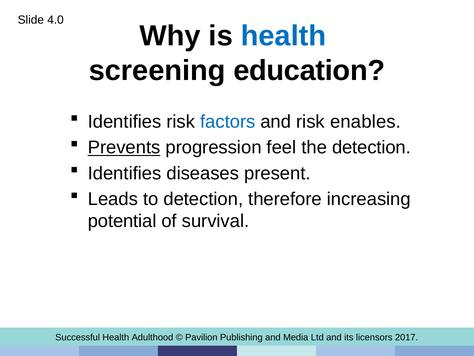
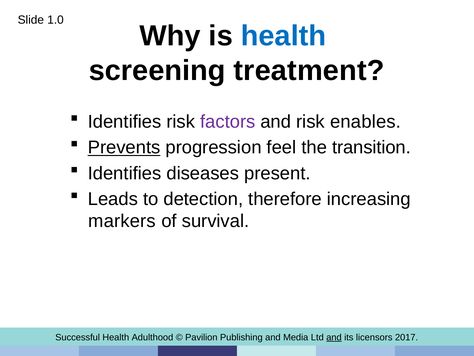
4.0: 4.0 -> 1.0
education: education -> treatment
factors colour: blue -> purple
the detection: detection -> transition
potential: potential -> markers
and at (334, 337) underline: none -> present
